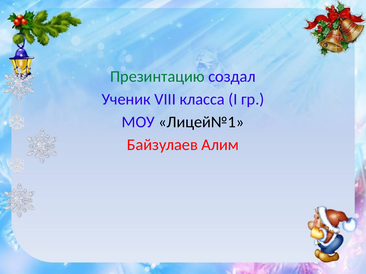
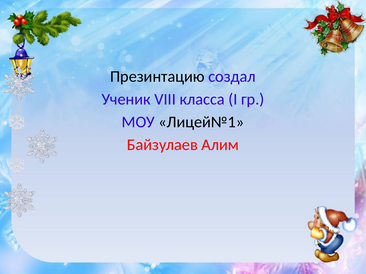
Презинтацию colour: green -> black
